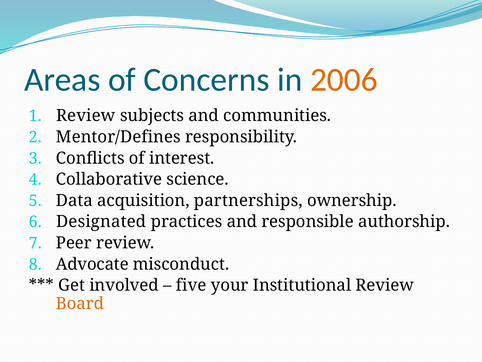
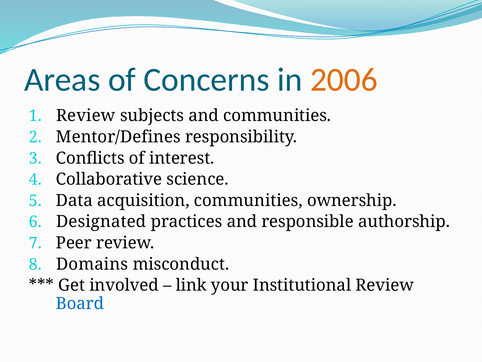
acquisition partnerships: partnerships -> communities
Advocate: Advocate -> Domains
five: five -> link
Board colour: orange -> blue
